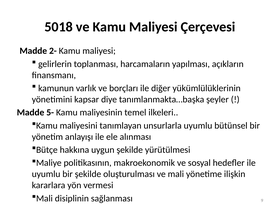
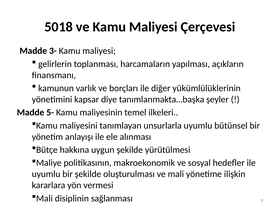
2-: 2- -> 3-
